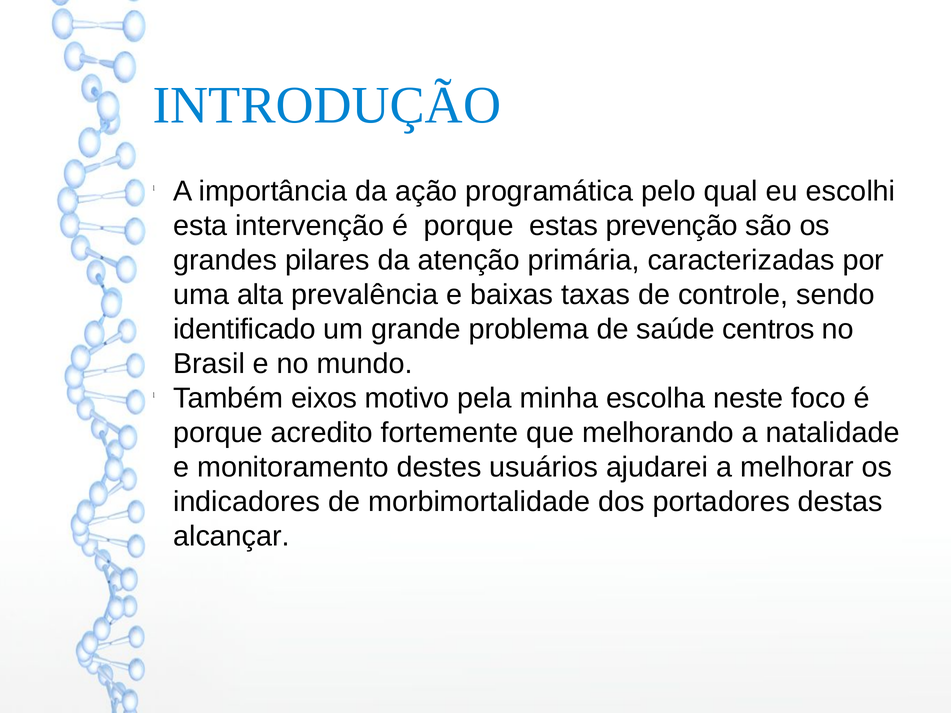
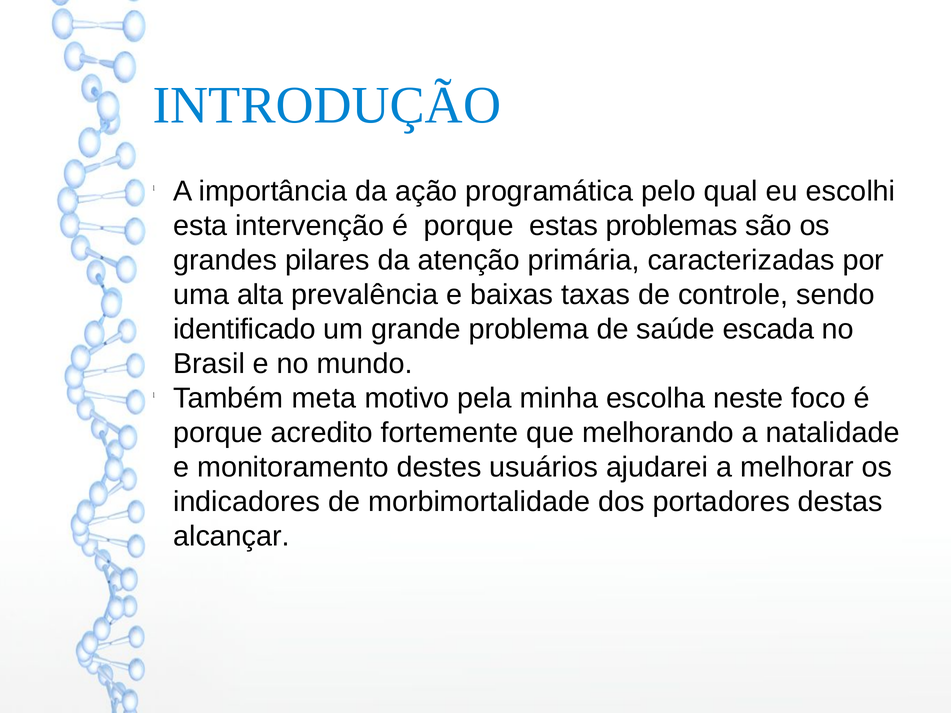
prevenção: prevenção -> problemas
centros: centros -> escada
eixos: eixos -> meta
